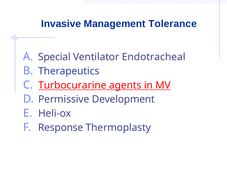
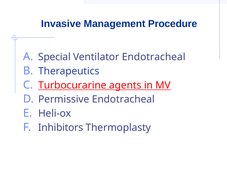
Tolerance: Tolerance -> Procedure
Permissive Development: Development -> Endotracheal
Response: Response -> Inhibitors
